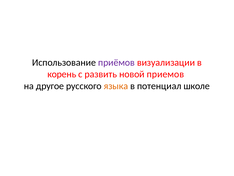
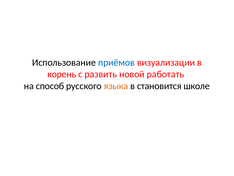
приёмов colour: purple -> blue
приемов: приемов -> работать
другое: другое -> способ
потенциал: потенциал -> становится
